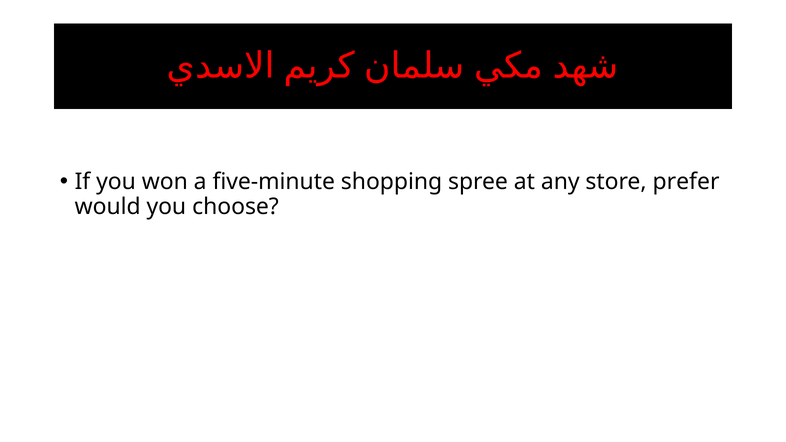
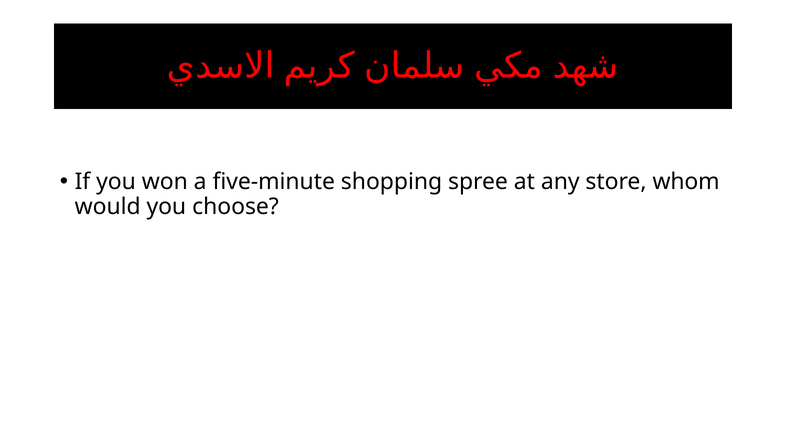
prefer: prefer -> whom
